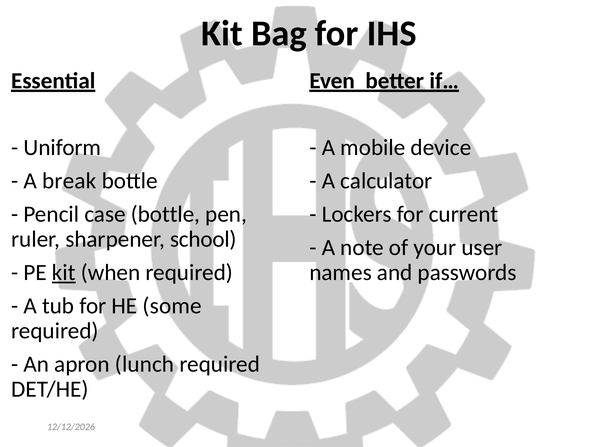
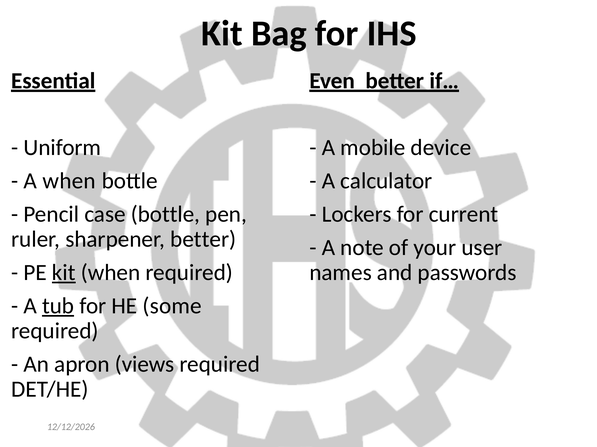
A break: break -> when
sharpener school: school -> better
tub underline: none -> present
lunch: lunch -> views
